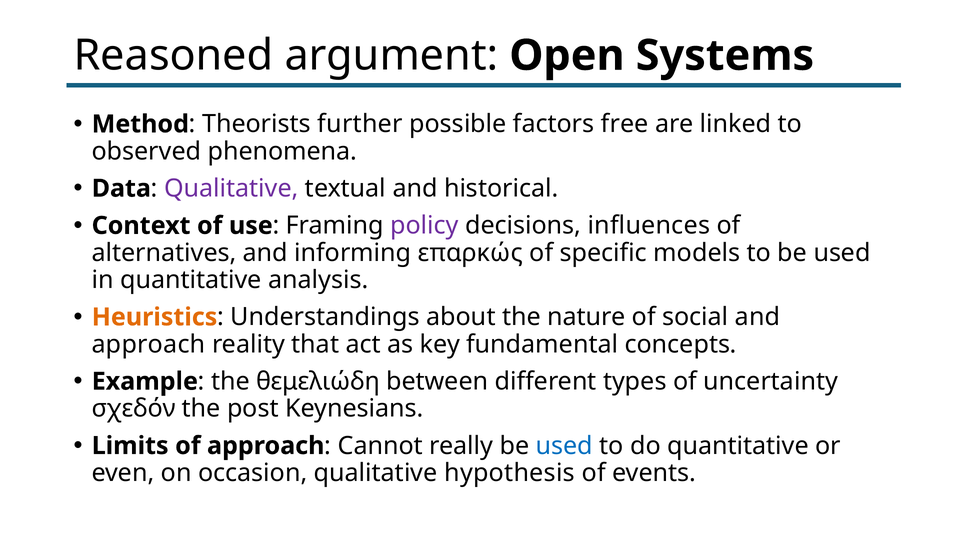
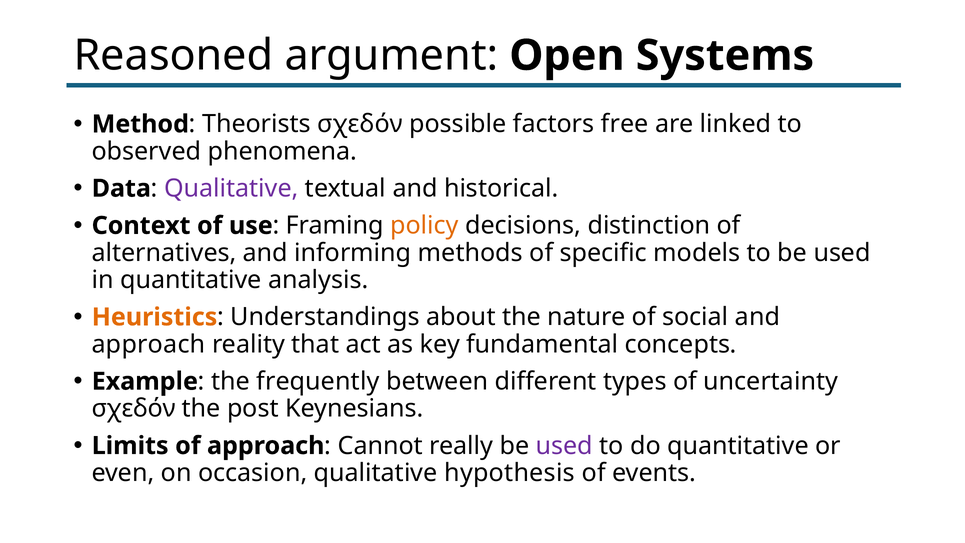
Theorists further: further -> σχεδόν
policy colour: purple -> orange
influences: influences -> distinction
επαρκώς: επαρκώς -> methods
θεμελιώδη: θεμελιώδη -> frequently
used at (564, 446) colour: blue -> purple
